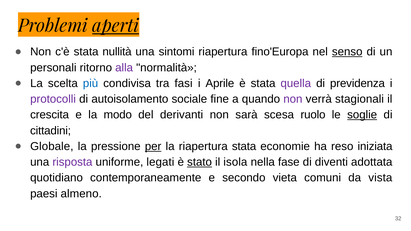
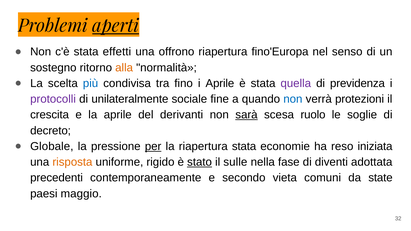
nullità: nullità -> effetti
sintomi: sintomi -> offrono
senso underline: present -> none
personali: personali -> sostegno
alla colour: purple -> orange
fasi: fasi -> fino
autoisolamento: autoisolamento -> unilateralmente
non at (293, 99) colour: purple -> blue
stagionali: stagionali -> protezioni
la modo: modo -> aprile
sarà underline: none -> present
soglie underline: present -> none
cittadini: cittadini -> decreto
risposta colour: purple -> orange
legati: legati -> rigido
isola: isola -> sulle
quotidiano: quotidiano -> precedenti
vista: vista -> state
almeno: almeno -> maggio
